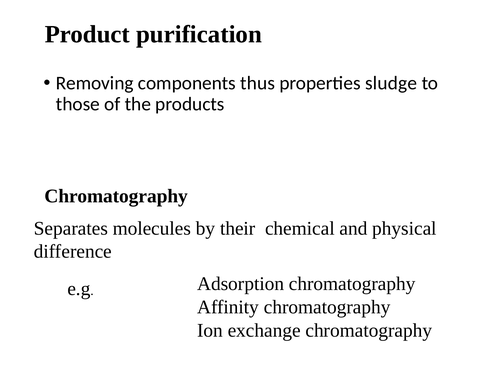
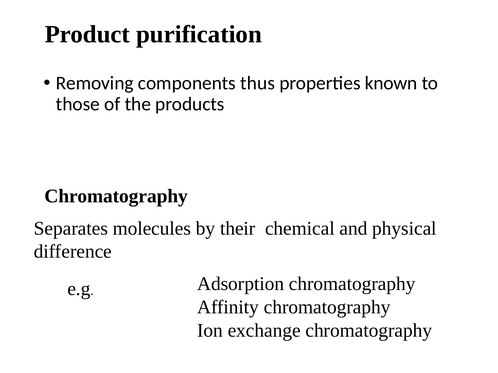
sludge: sludge -> known
